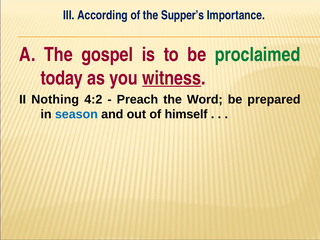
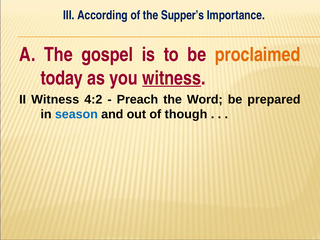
proclaimed colour: green -> orange
II Nothing: Nothing -> Witness
himself: himself -> though
